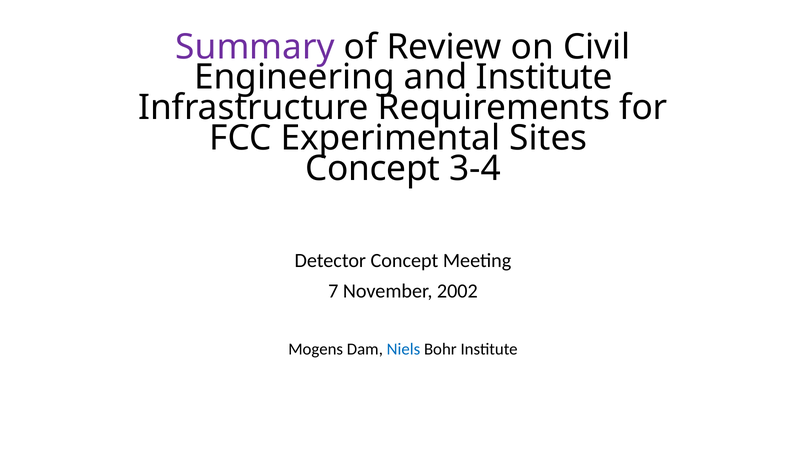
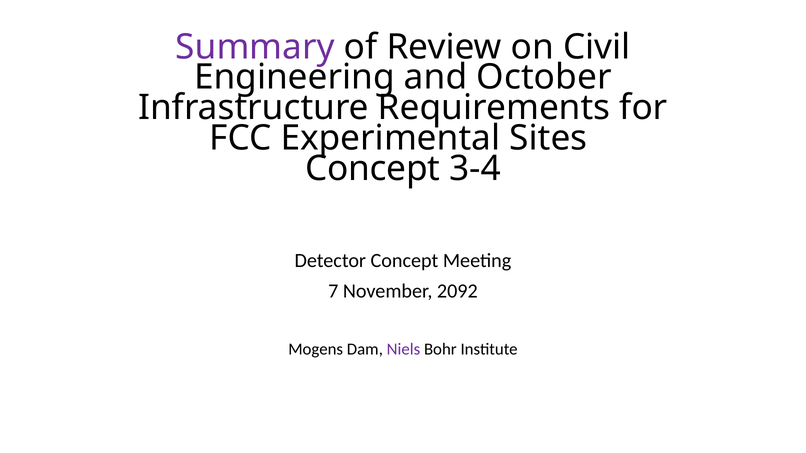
and Institute: Institute -> October
2002: 2002 -> 2092
Niels colour: blue -> purple
